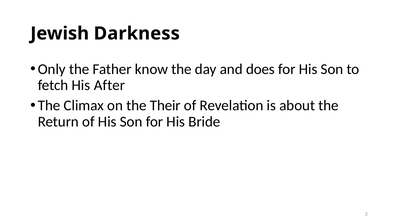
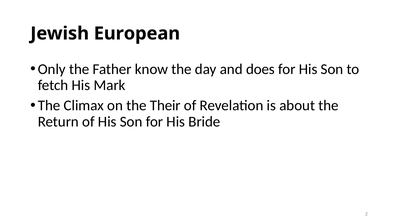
Darkness: Darkness -> European
After: After -> Mark
